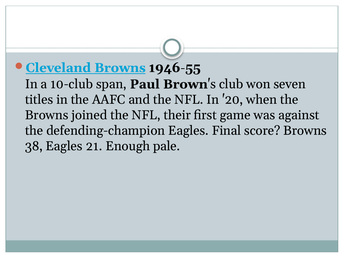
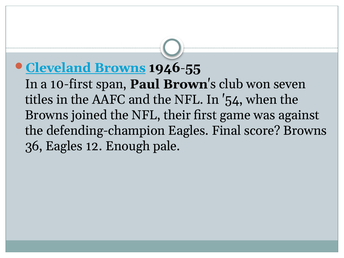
10-club: 10-club -> 10-first
20: 20 -> 54
38: 38 -> 36
21: 21 -> 12
